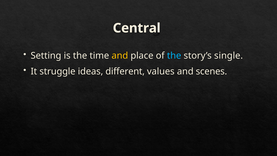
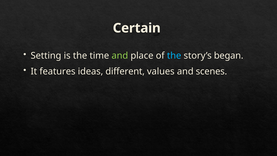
Central: Central -> Certain
and at (120, 56) colour: yellow -> light green
single: single -> began
struggle: struggle -> features
